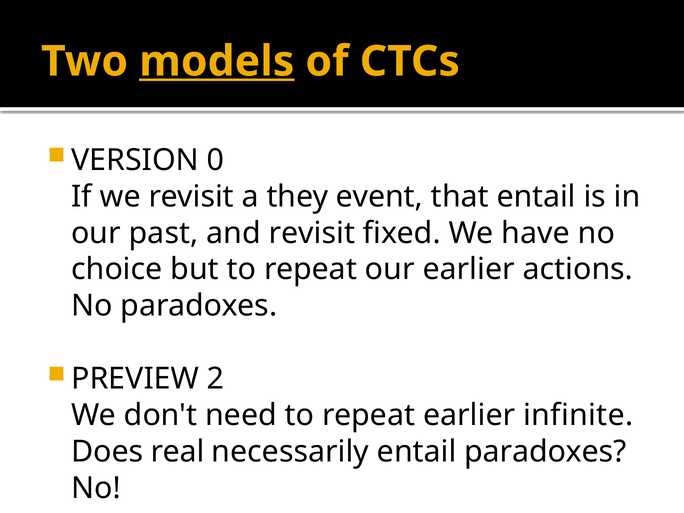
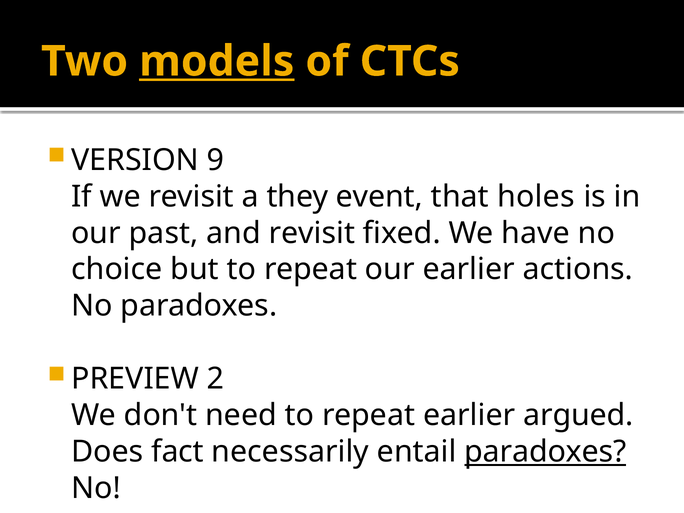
0: 0 -> 9
that entail: entail -> holes
infinite: infinite -> argued
real: real -> fact
paradoxes at (545, 452) underline: none -> present
